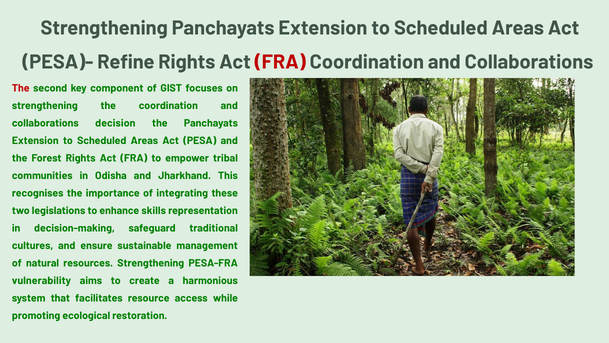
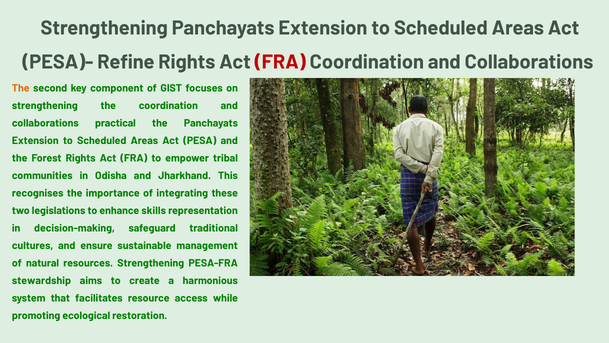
The at (21, 88) colour: red -> orange
decision: decision -> practical
vulnerability: vulnerability -> stewardship
